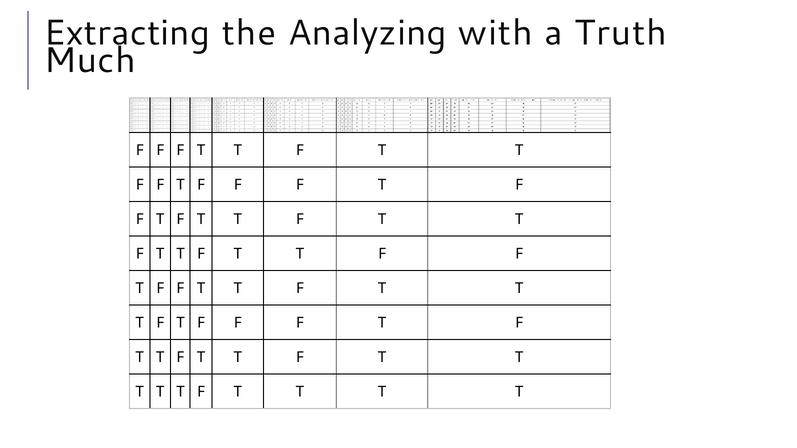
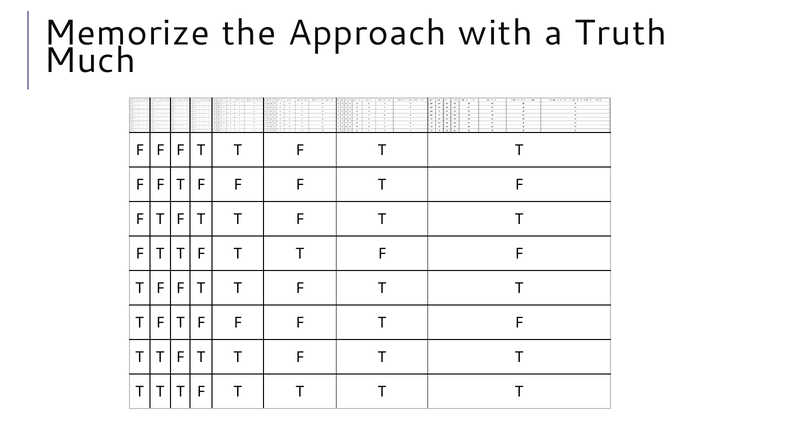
Extracting: Extracting -> Memorize
Analyzing: Analyzing -> Approach
